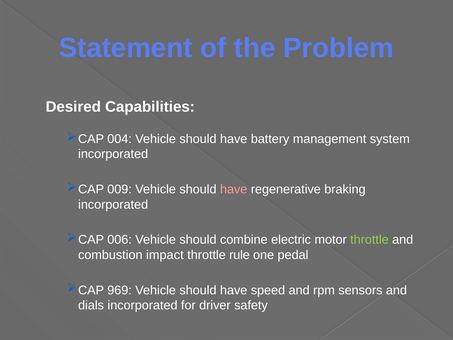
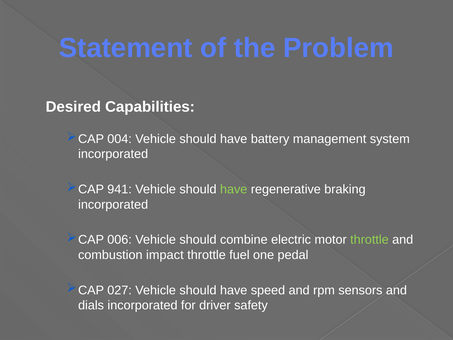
009: 009 -> 941
have at (234, 189) colour: pink -> light green
rule: rule -> fuel
969: 969 -> 027
